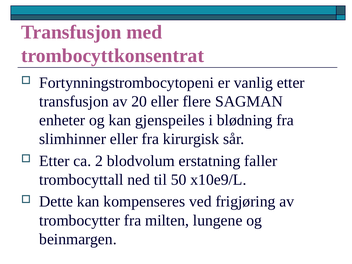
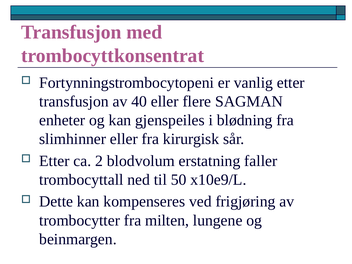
20: 20 -> 40
